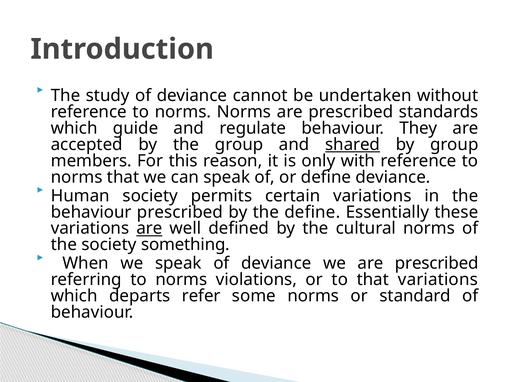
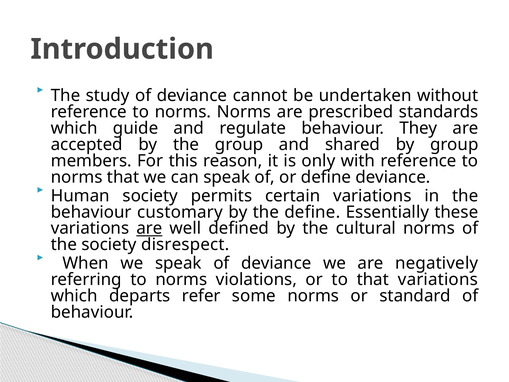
shared underline: present -> none
behaviour prescribed: prescribed -> customary
something: something -> disrespect
we are prescribed: prescribed -> negatively
